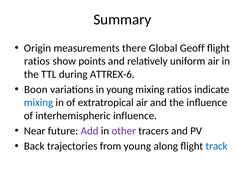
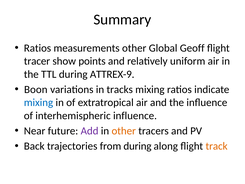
Origin at (37, 48): Origin -> Ratios
measurements there: there -> other
ratios at (37, 61): ratios -> tracer
ATTREX-6: ATTREX-6 -> ATTREX-9
in young: young -> tracks
other at (124, 131) colour: purple -> orange
from young: young -> during
track colour: blue -> orange
